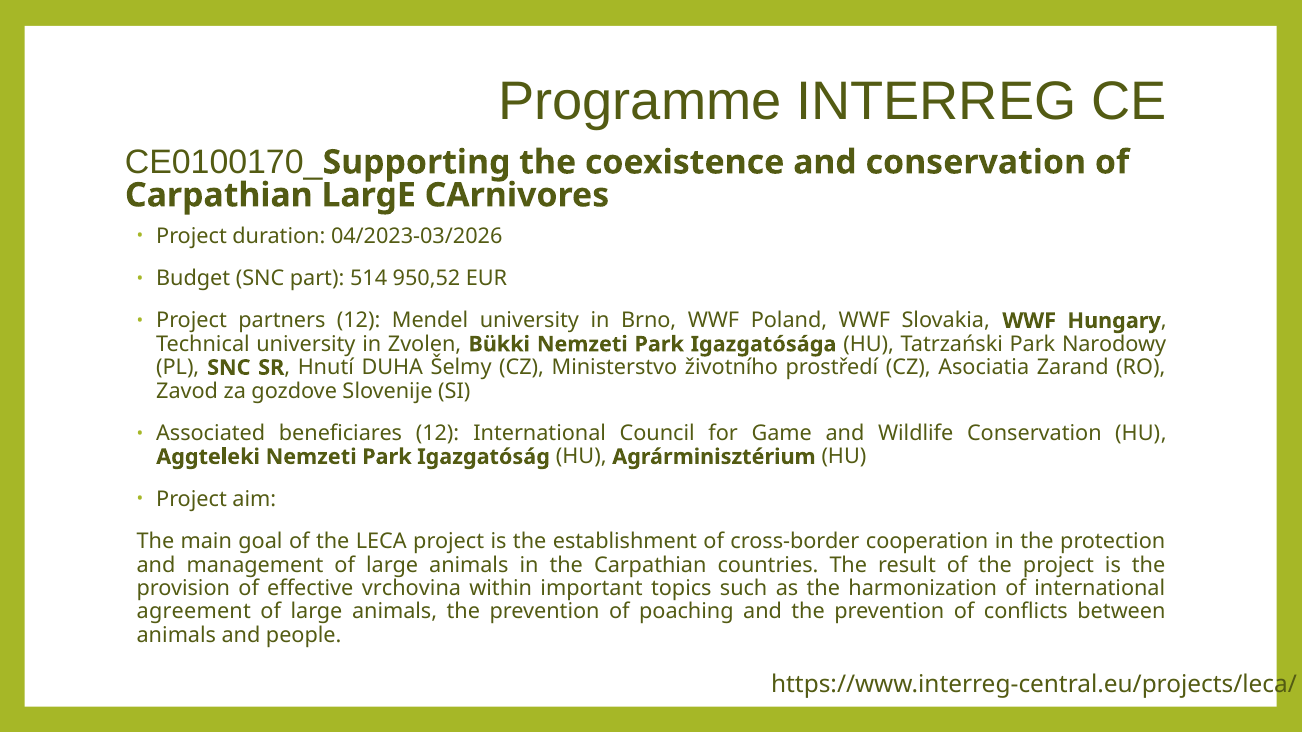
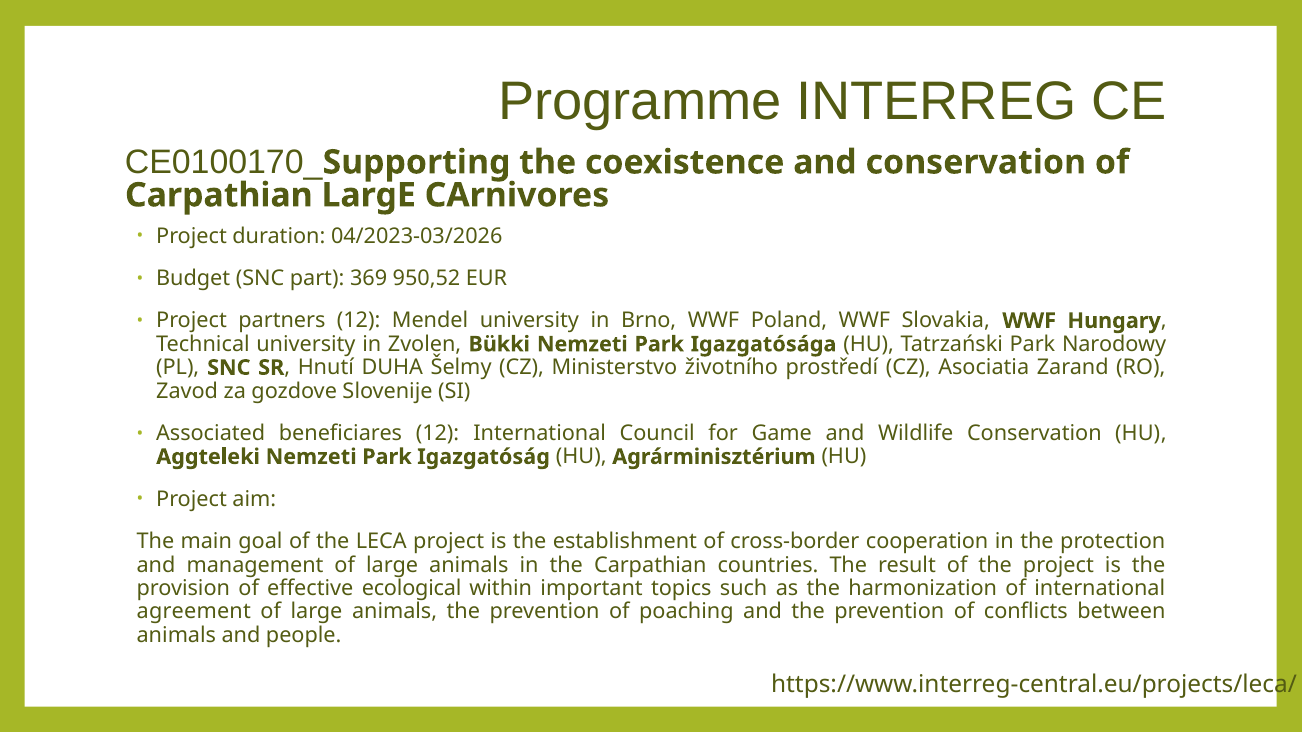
514: 514 -> 369
vrchovina: vrchovina -> ecological
